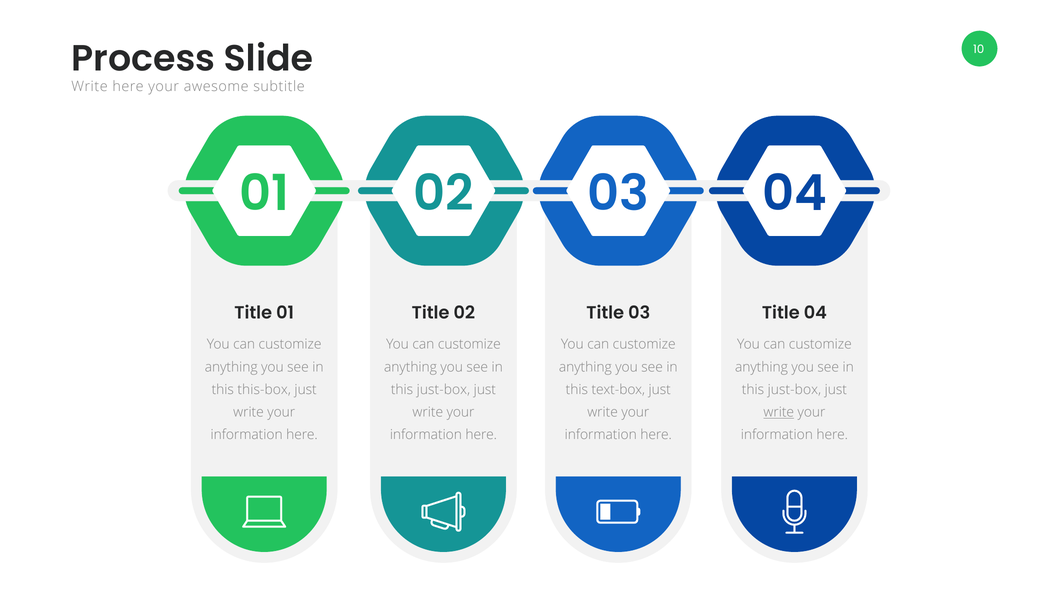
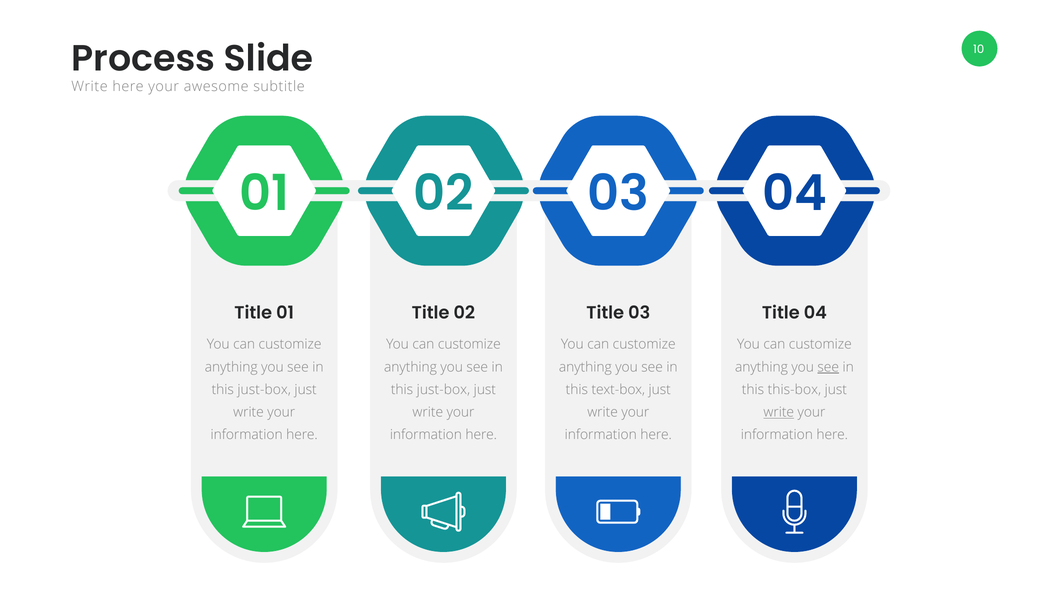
see at (828, 367) underline: none -> present
this-box at (264, 389): this-box -> just-box
just-box at (794, 389): just-box -> this-box
